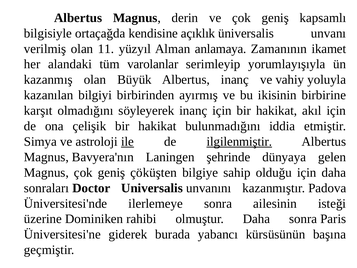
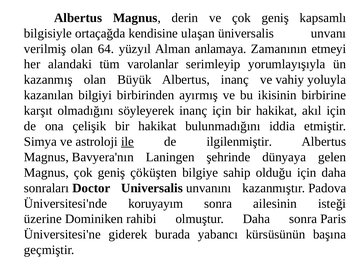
açıklık: açıklık -> ulaşan
11: 11 -> 64
ikamet: ikamet -> etmeyi
ilgilenmiştir underline: present -> none
ilerlemeye: ilerlemeye -> koruyayım
